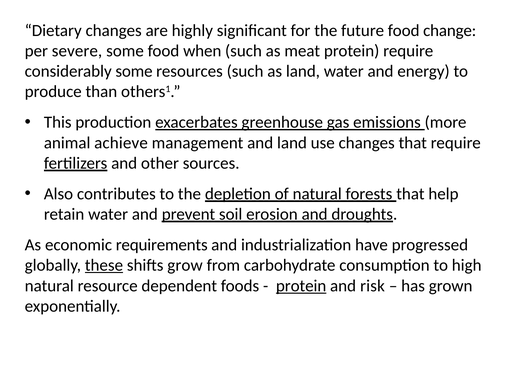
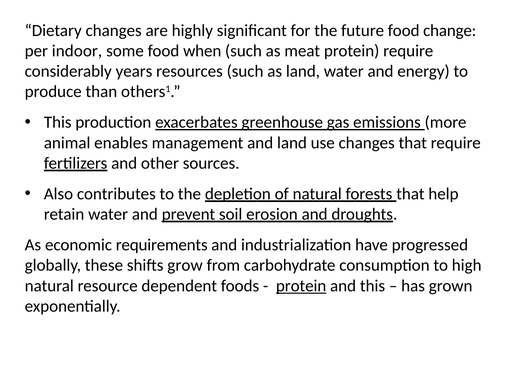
severe: severe -> indoor
considerably some: some -> years
achieve: achieve -> enables
these underline: present -> none
and risk: risk -> this
